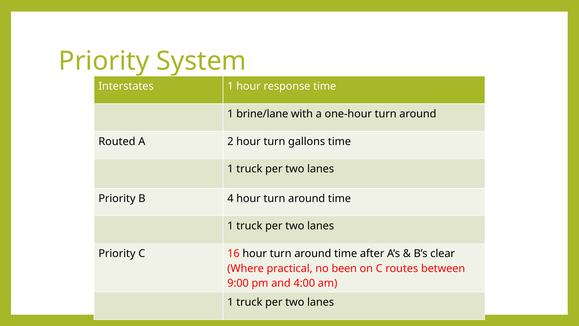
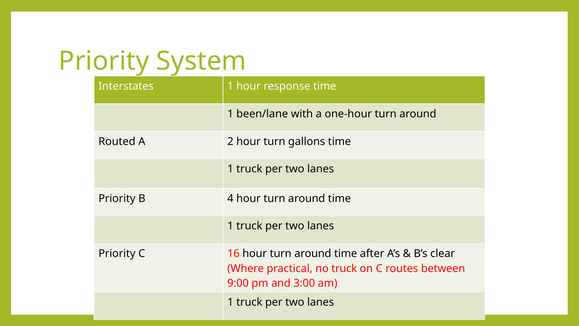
brine/lane: brine/lane -> been/lane
no been: been -> truck
4:00: 4:00 -> 3:00
